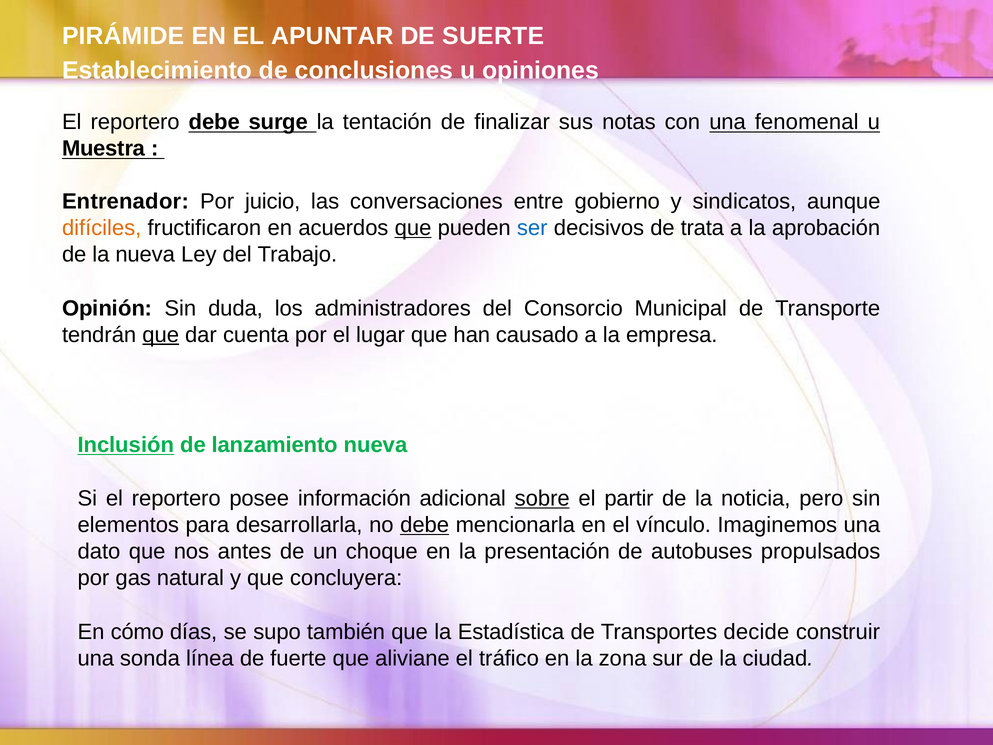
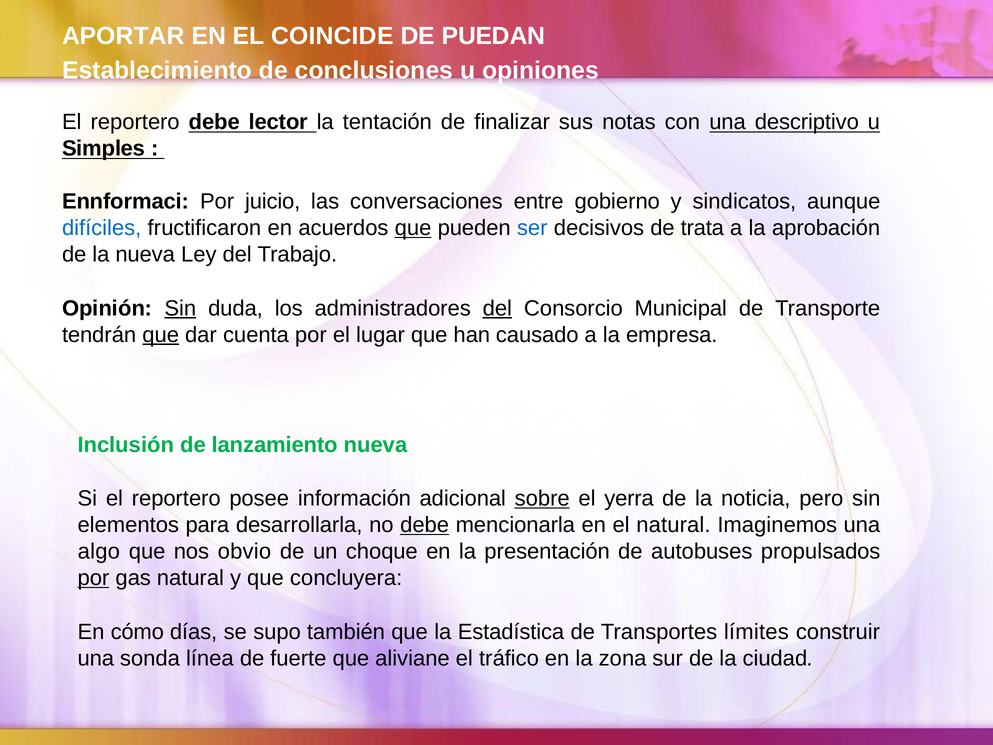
PIRÁMIDE: PIRÁMIDE -> APORTAR
APUNTAR: APUNTAR -> COINCIDE
SUERTE: SUERTE -> PUEDAN
surge: surge -> lector
fenomenal: fenomenal -> descriptivo
Muestra: Muestra -> Simples
Entrenador: Entrenador -> Ennformaci
difíciles colour: orange -> blue
Sin at (180, 308) underline: none -> present
del at (497, 308) underline: none -> present
Inclusión underline: present -> none
partir: partir -> yerra
el vínculo: vínculo -> natural
dato: dato -> algo
antes: antes -> obvio
por at (93, 578) underline: none -> present
decide: decide -> límites
